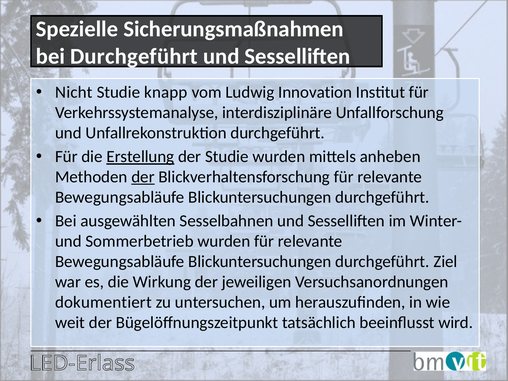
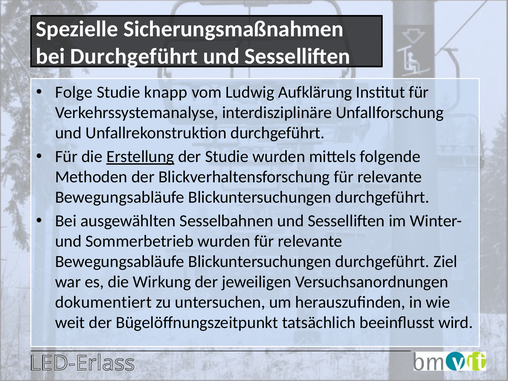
Nicht: Nicht -> Folge
Innovation: Innovation -> Aufklärung
anheben: anheben -> folgende
der at (143, 177) underline: present -> none
